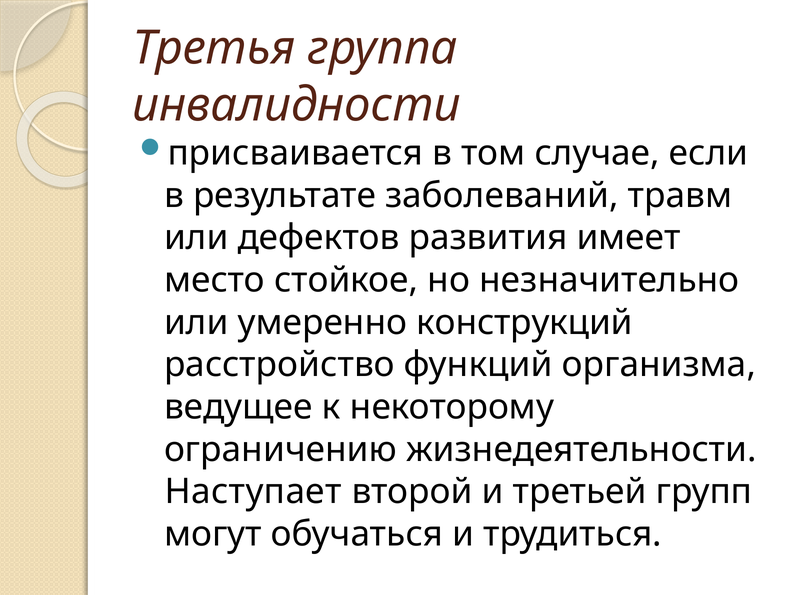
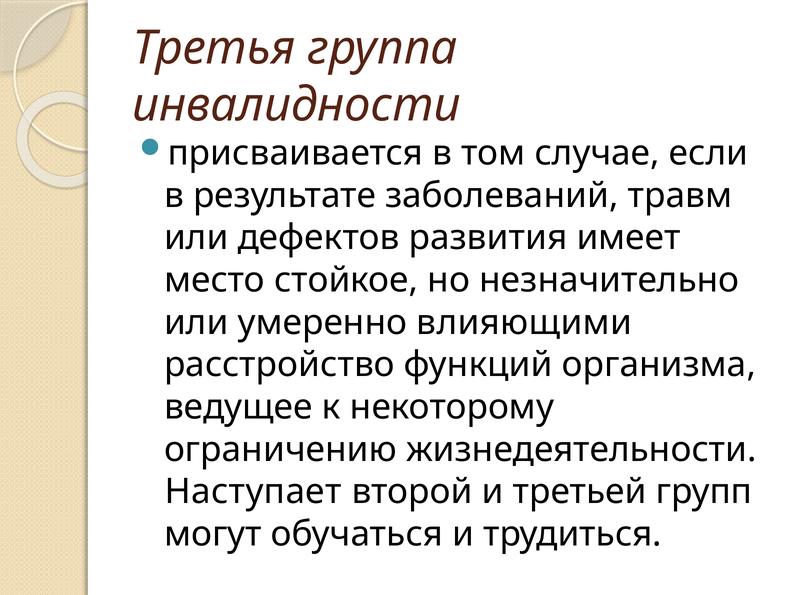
конструкций: конструкций -> влияющими
